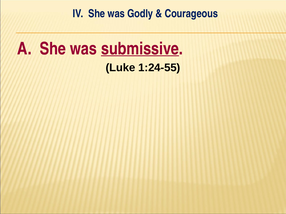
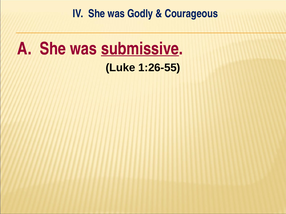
1:24-55: 1:24-55 -> 1:26-55
